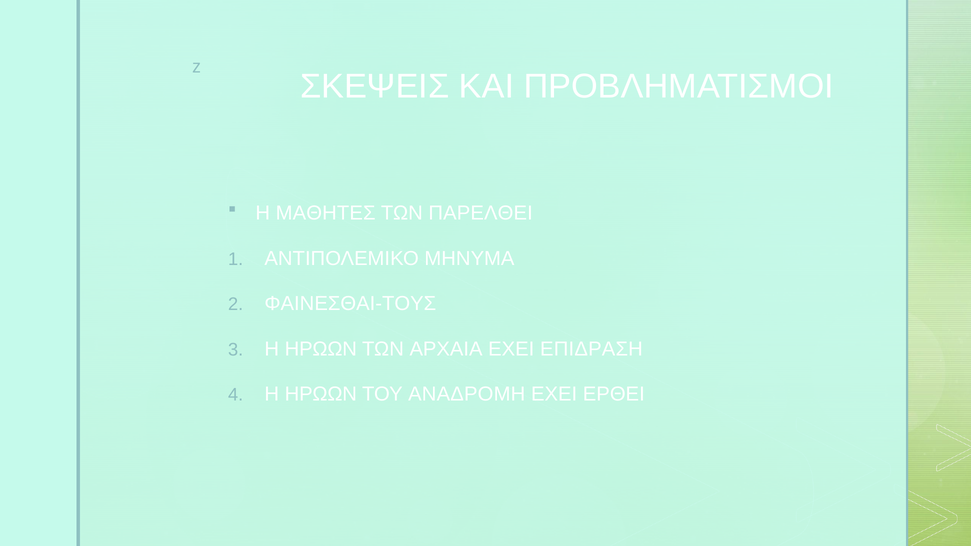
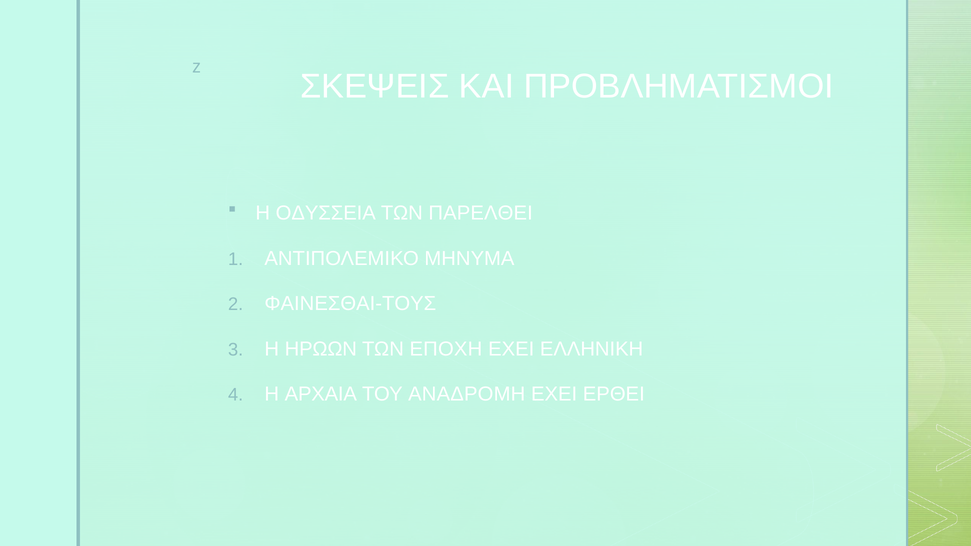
ΜΑΘΗΤΕΣ: ΜΑΘΗΤΕΣ -> ΟΔΥΣΣΕΙΑ
ΑΡΧΑΙΑ: ΑΡΧΑΙΑ -> ΕΠΟΧΗ
ΕΠΙΔΡΑΣΗ: ΕΠΙΔΡΑΣΗ -> ΕΛΛΗΝΙΚΗ
ΗΡΩΩΝ at (321, 394): ΗΡΩΩΝ -> ΑΡΧΑΙΑ
